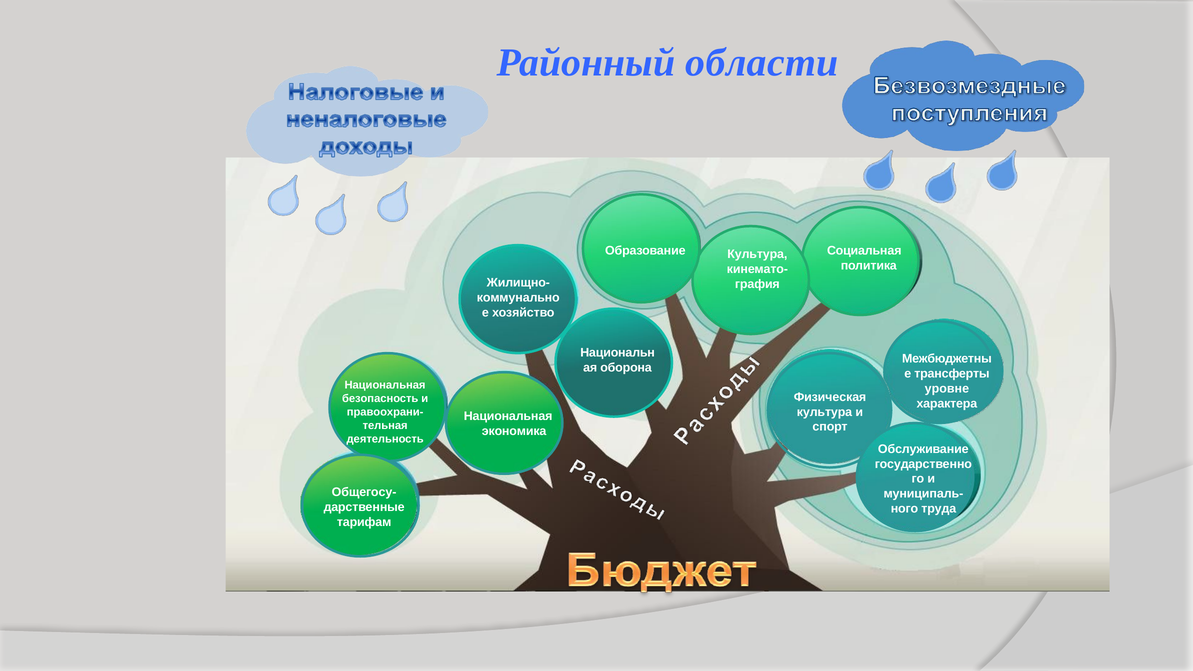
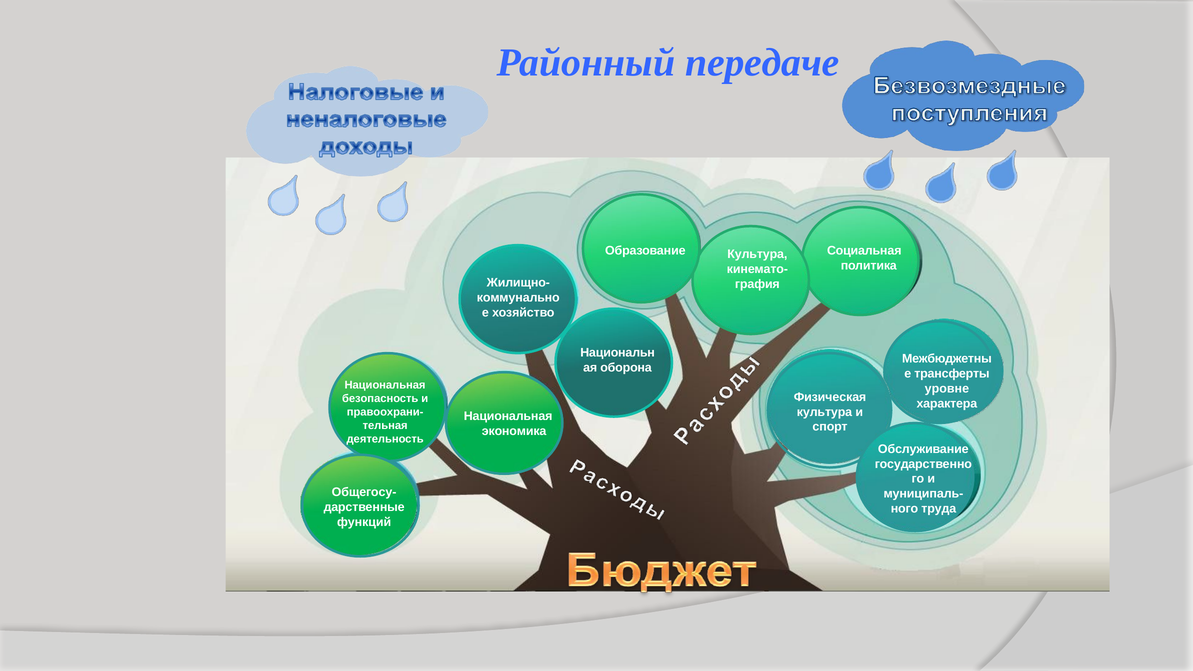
области: области -> передаче
тарифам: тарифам -> функций
